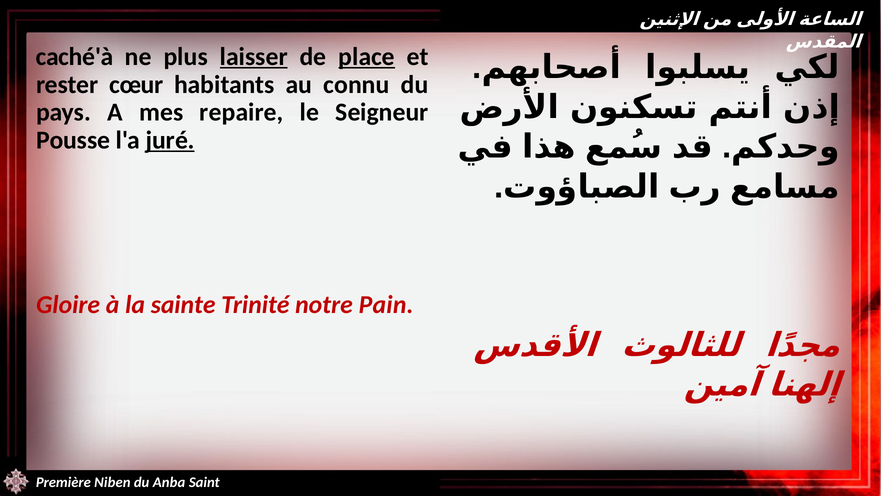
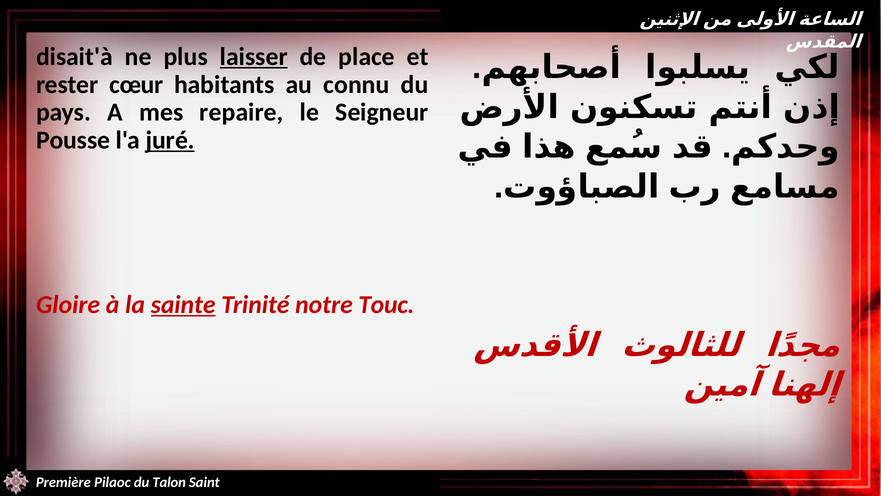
caché'à: caché'à -> disait'à
place underline: present -> none
sainte underline: none -> present
Pain: Pain -> Touc
Niben: Niben -> Pilaoc
Anba: Anba -> Talon
